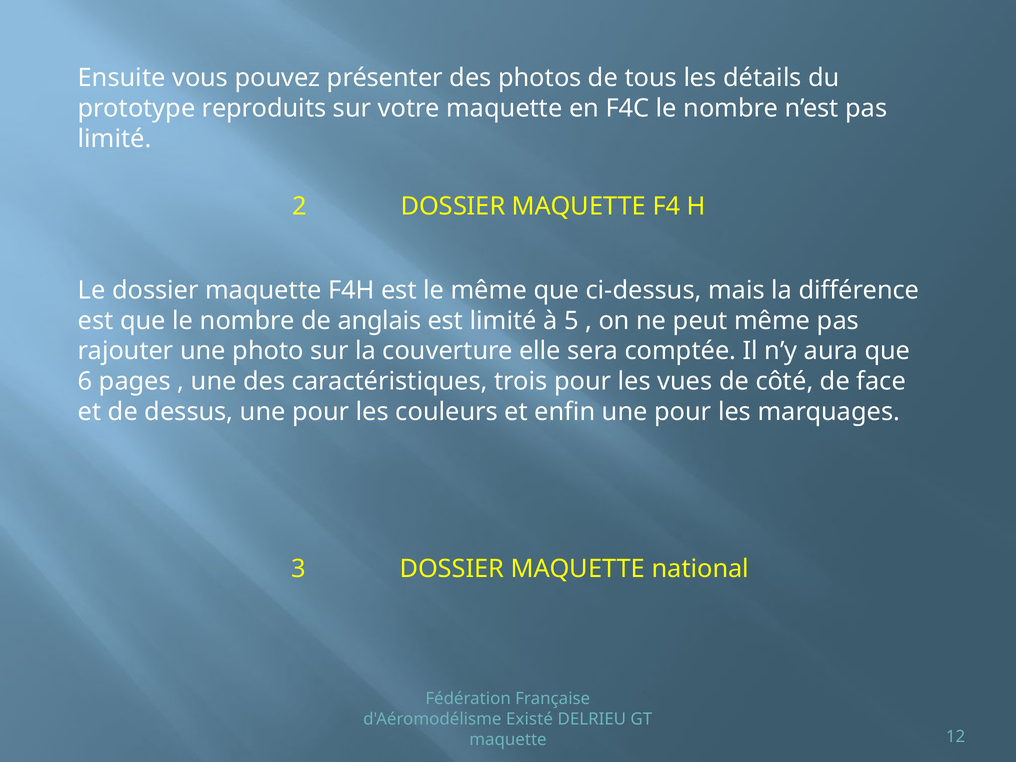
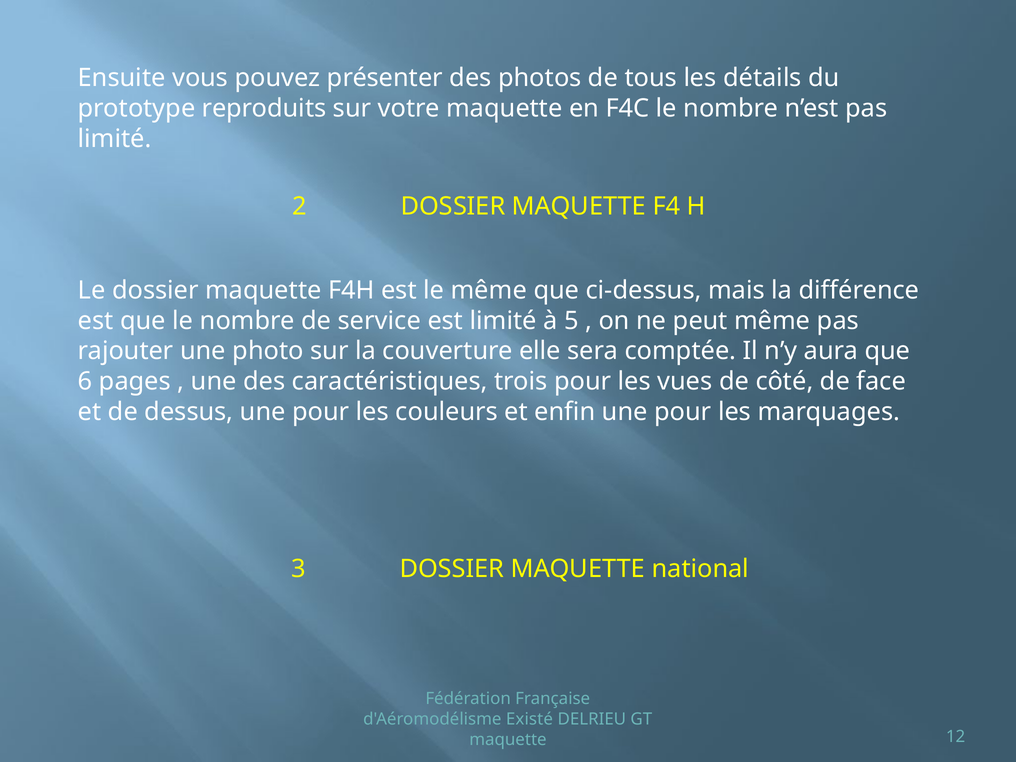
anglais: anglais -> service
